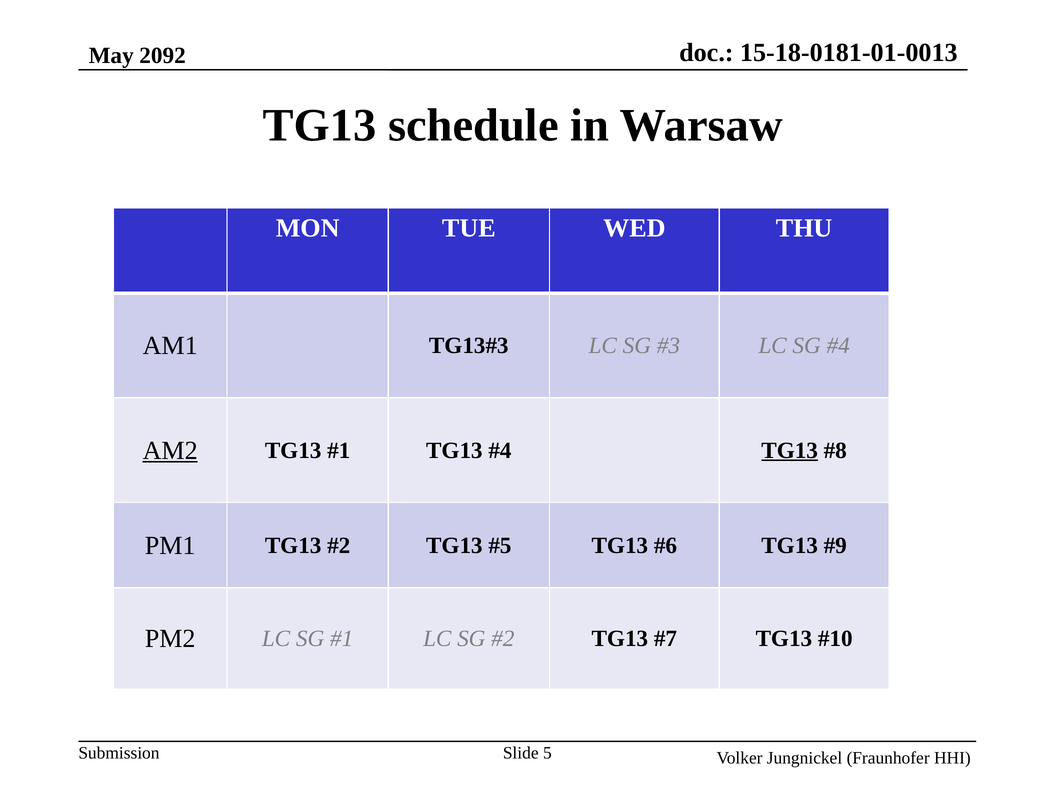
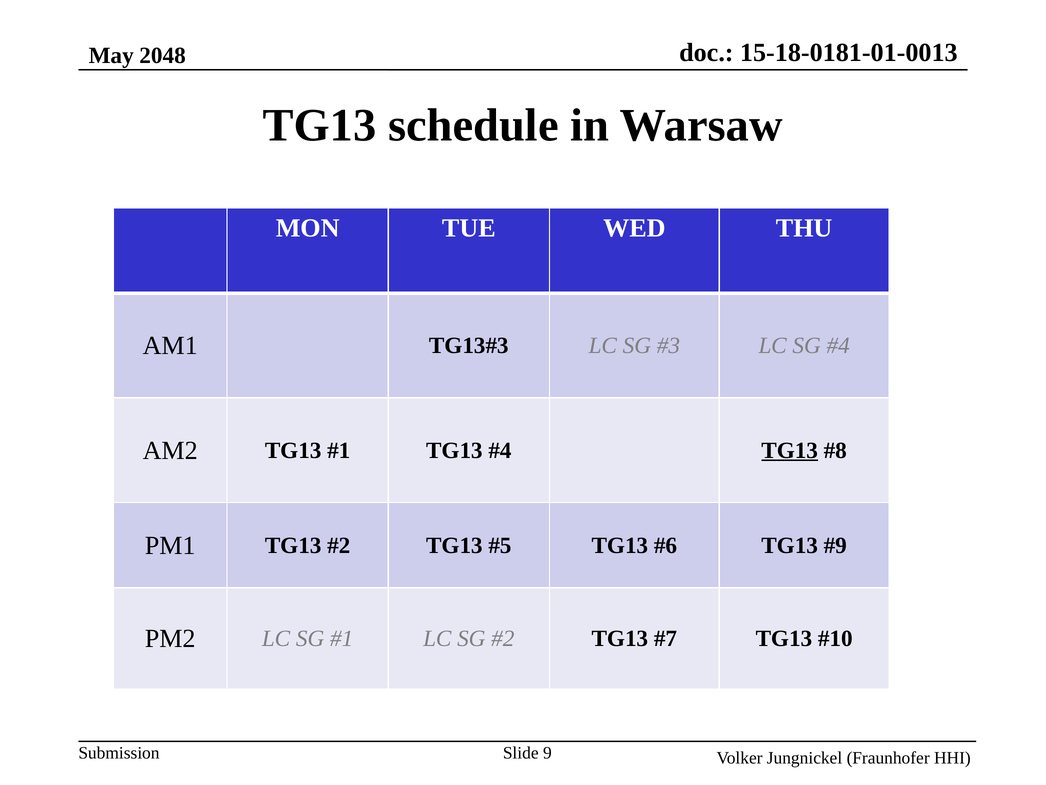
2092: 2092 -> 2048
AM2 underline: present -> none
5: 5 -> 9
